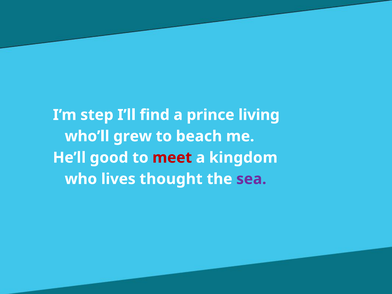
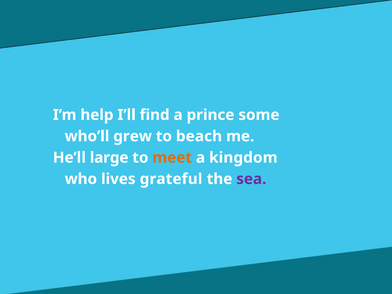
step: step -> help
living: living -> some
good: good -> large
meet colour: red -> orange
thought: thought -> grateful
